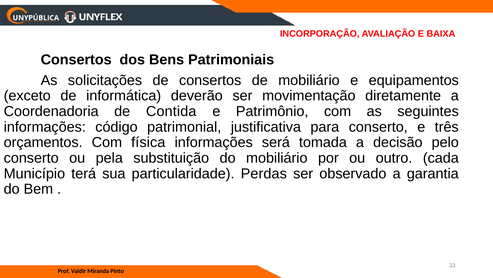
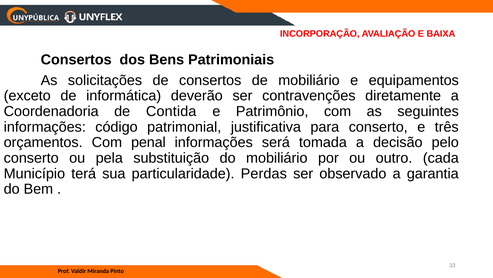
movimentação: movimentação -> contravenções
física: física -> penal
